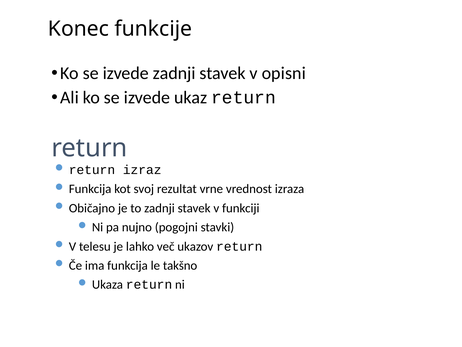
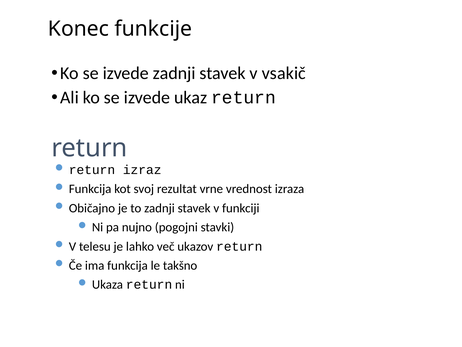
opisni: opisni -> vsakič
